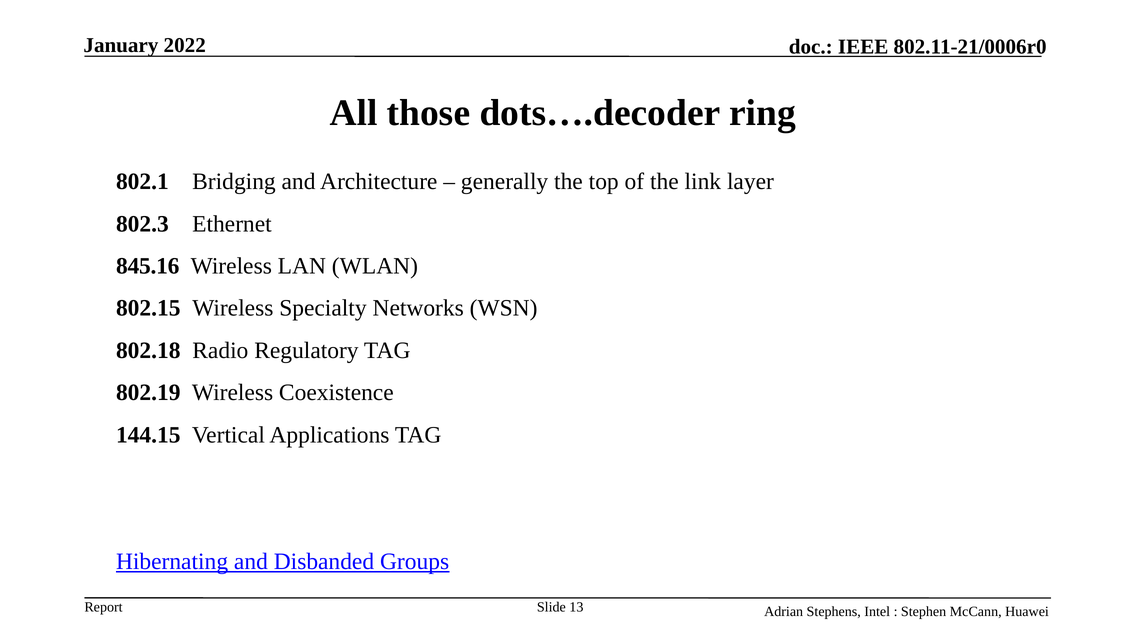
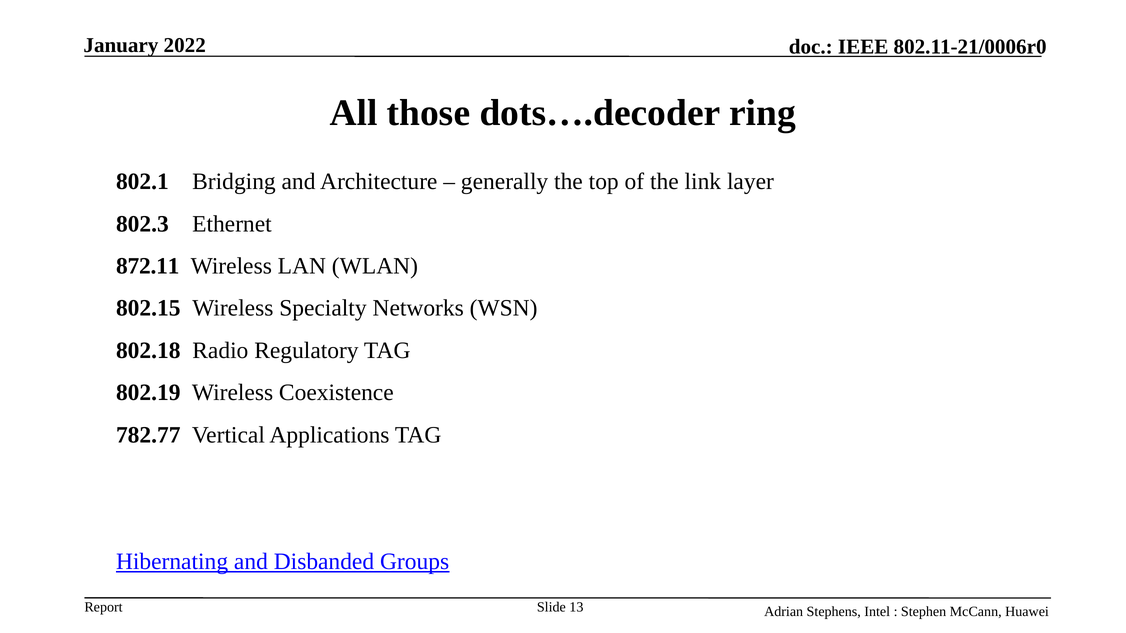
845.16: 845.16 -> 872.11
144.15: 144.15 -> 782.77
